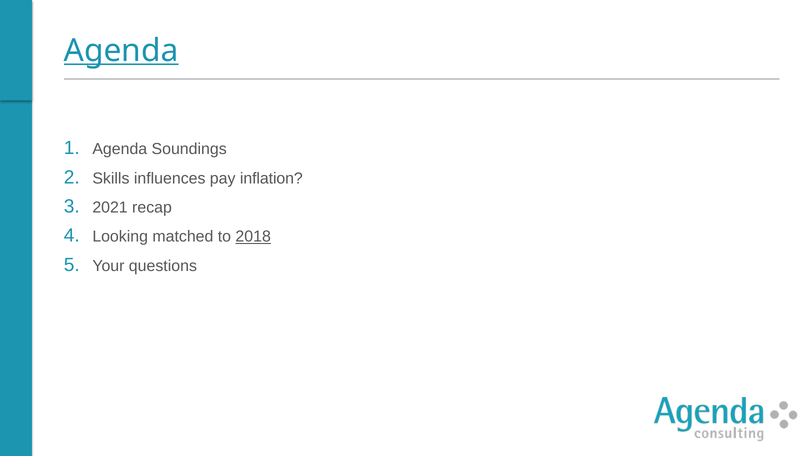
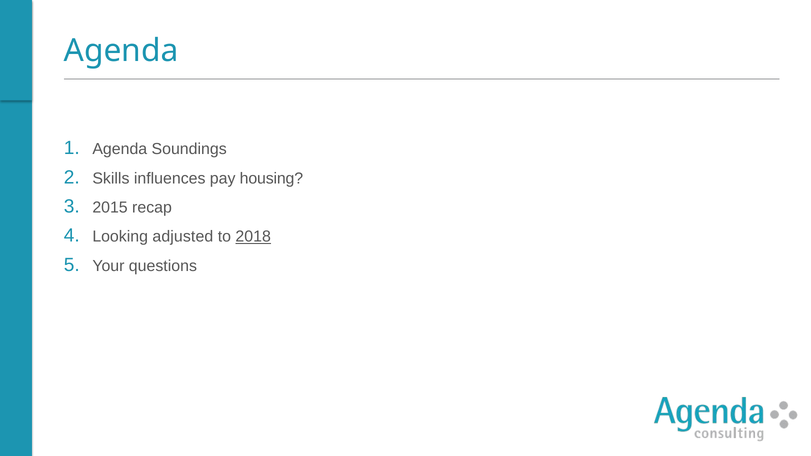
Agenda at (121, 51) underline: present -> none
inflation: inflation -> housing
2021: 2021 -> 2015
matched: matched -> adjusted
